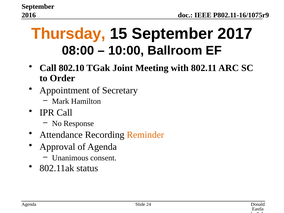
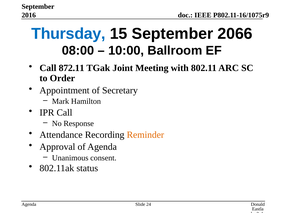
Thursday colour: orange -> blue
2017: 2017 -> 2066
802.10: 802.10 -> 872.11
